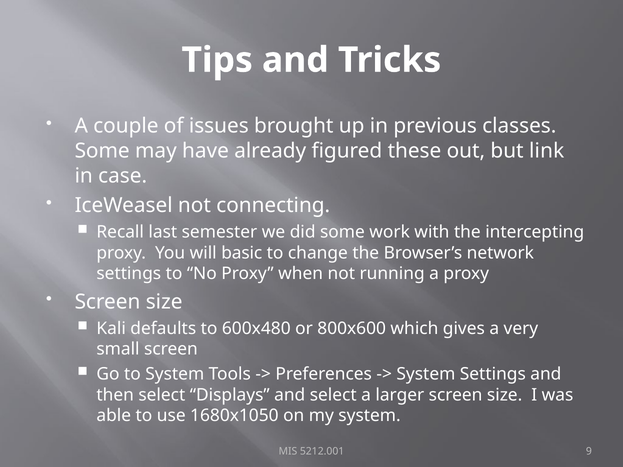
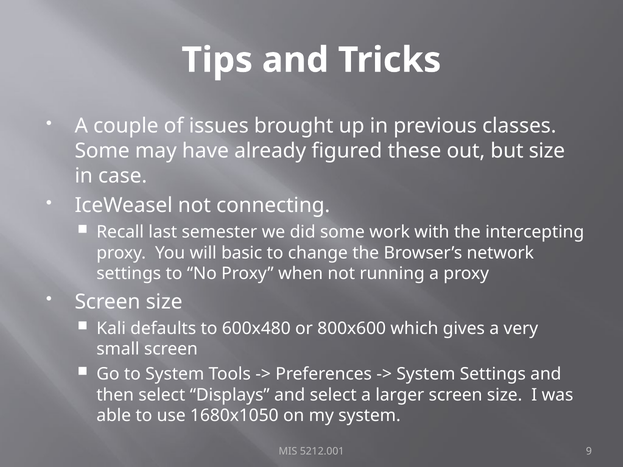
but link: link -> size
